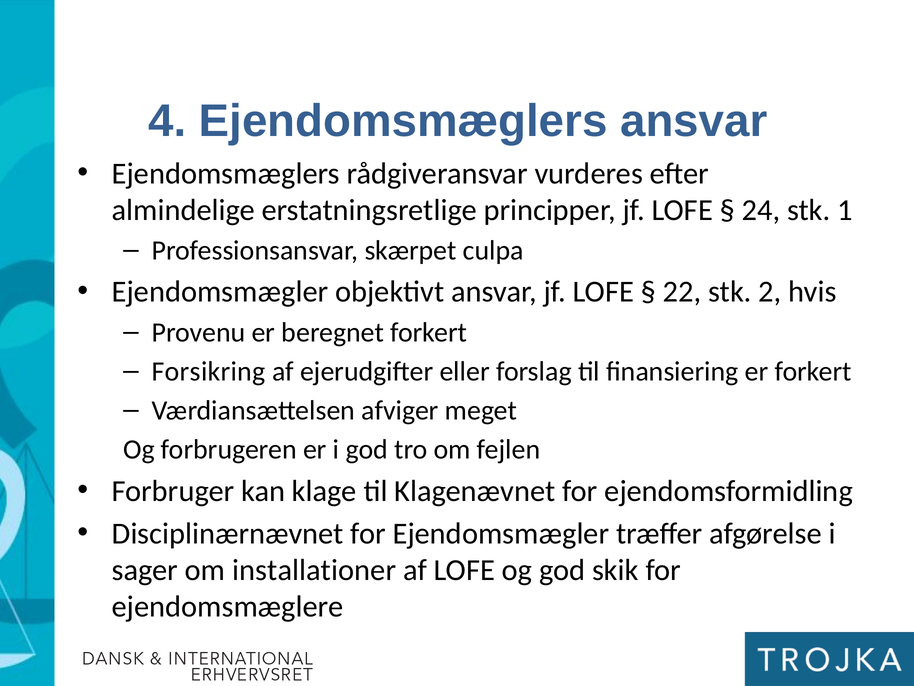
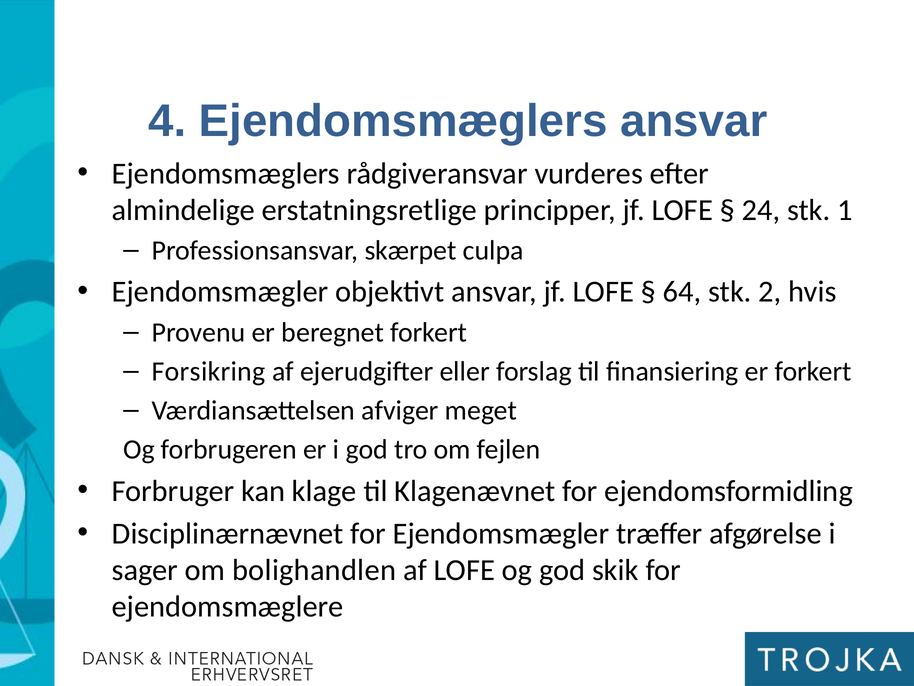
22: 22 -> 64
installationer: installationer -> bolighandlen
